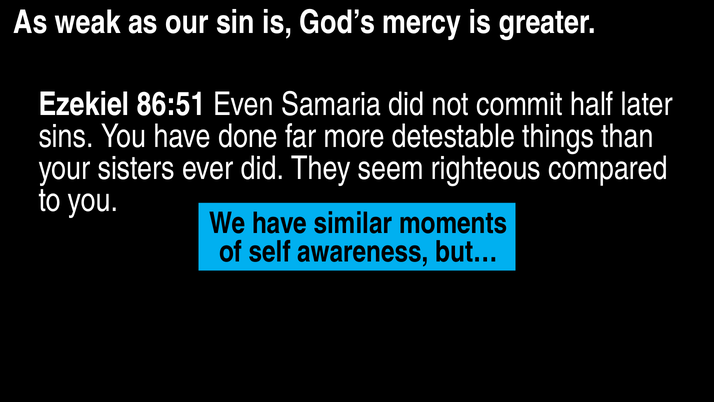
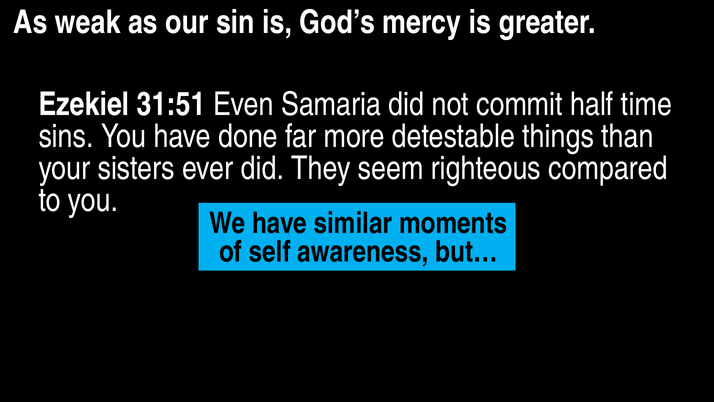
86:51: 86:51 -> 31:51
later: later -> time
